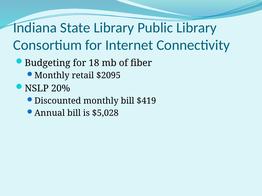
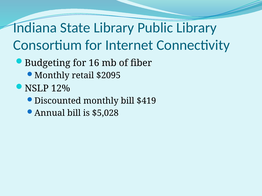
18: 18 -> 16
20%: 20% -> 12%
